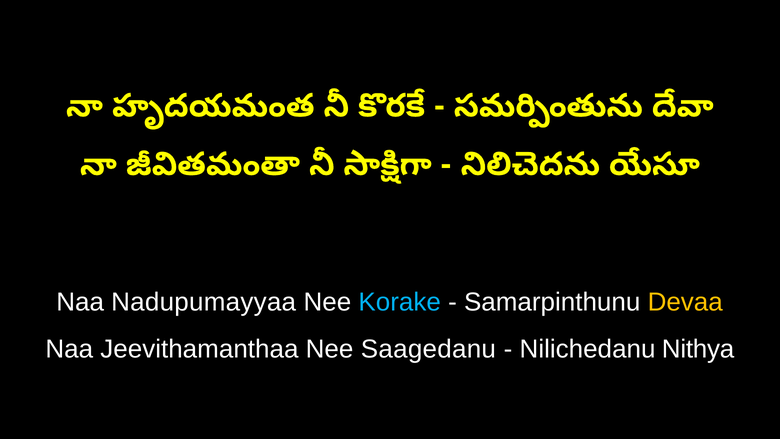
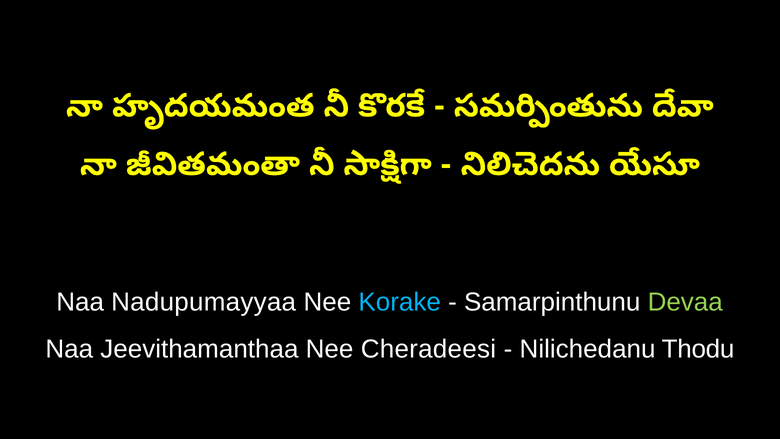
Devaa colour: yellow -> light green
Saagedanu: Saagedanu -> Cheradeesi
Nithya: Nithya -> Thodu
